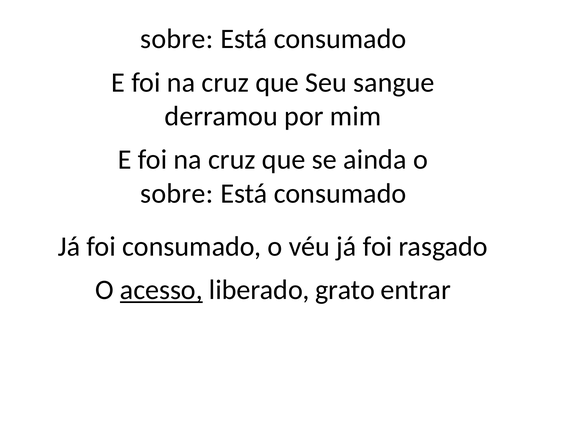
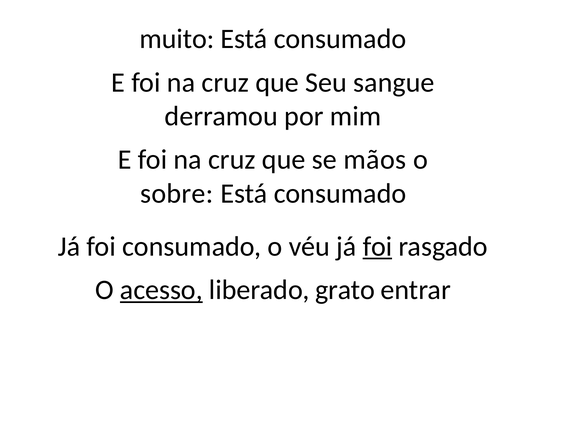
sobre at (177, 39): sobre -> muito
ainda: ainda -> mãos
foi at (377, 246) underline: none -> present
